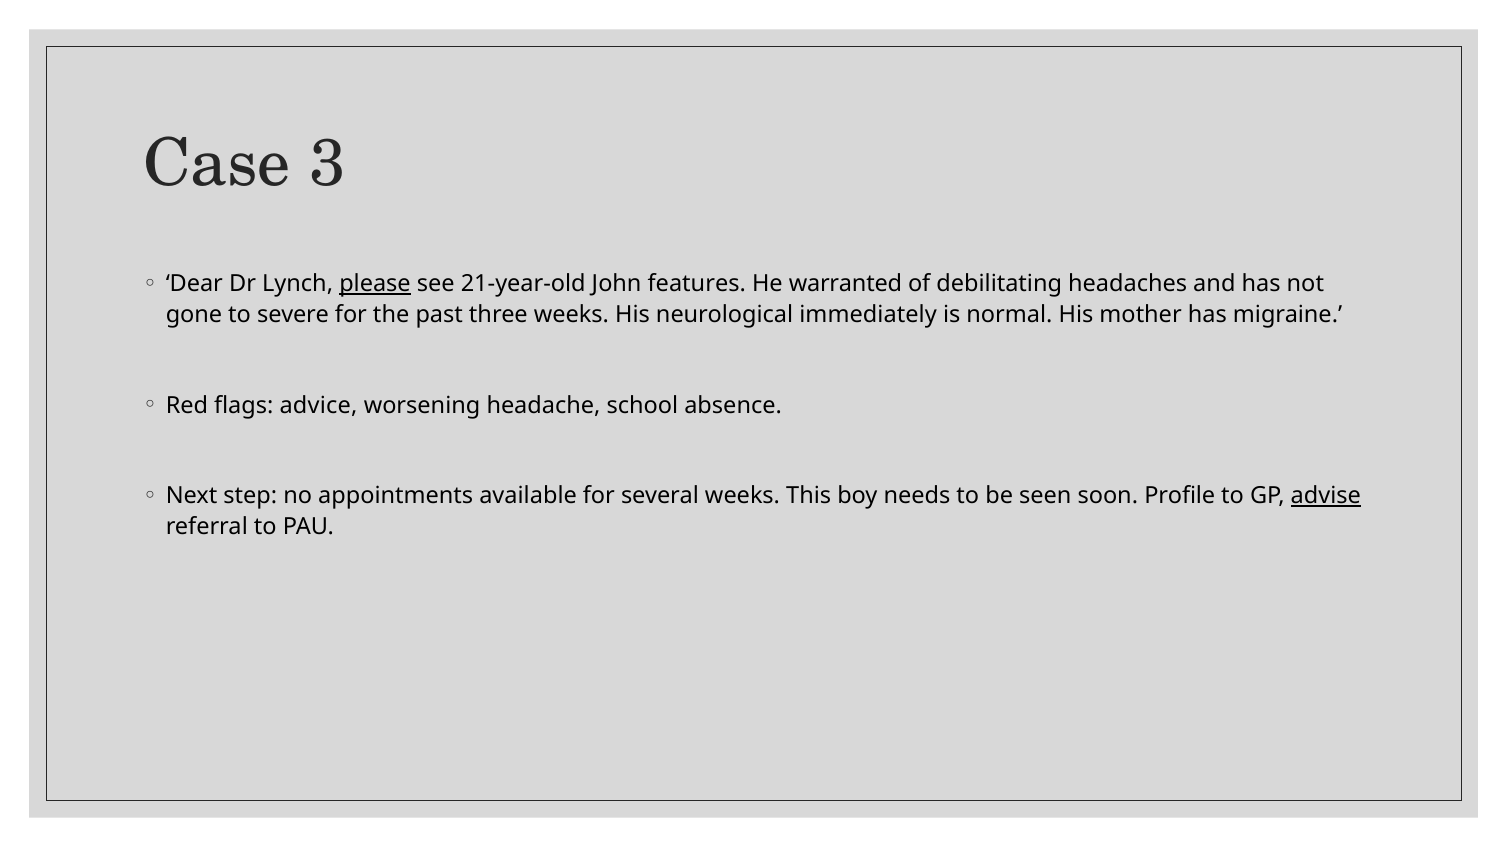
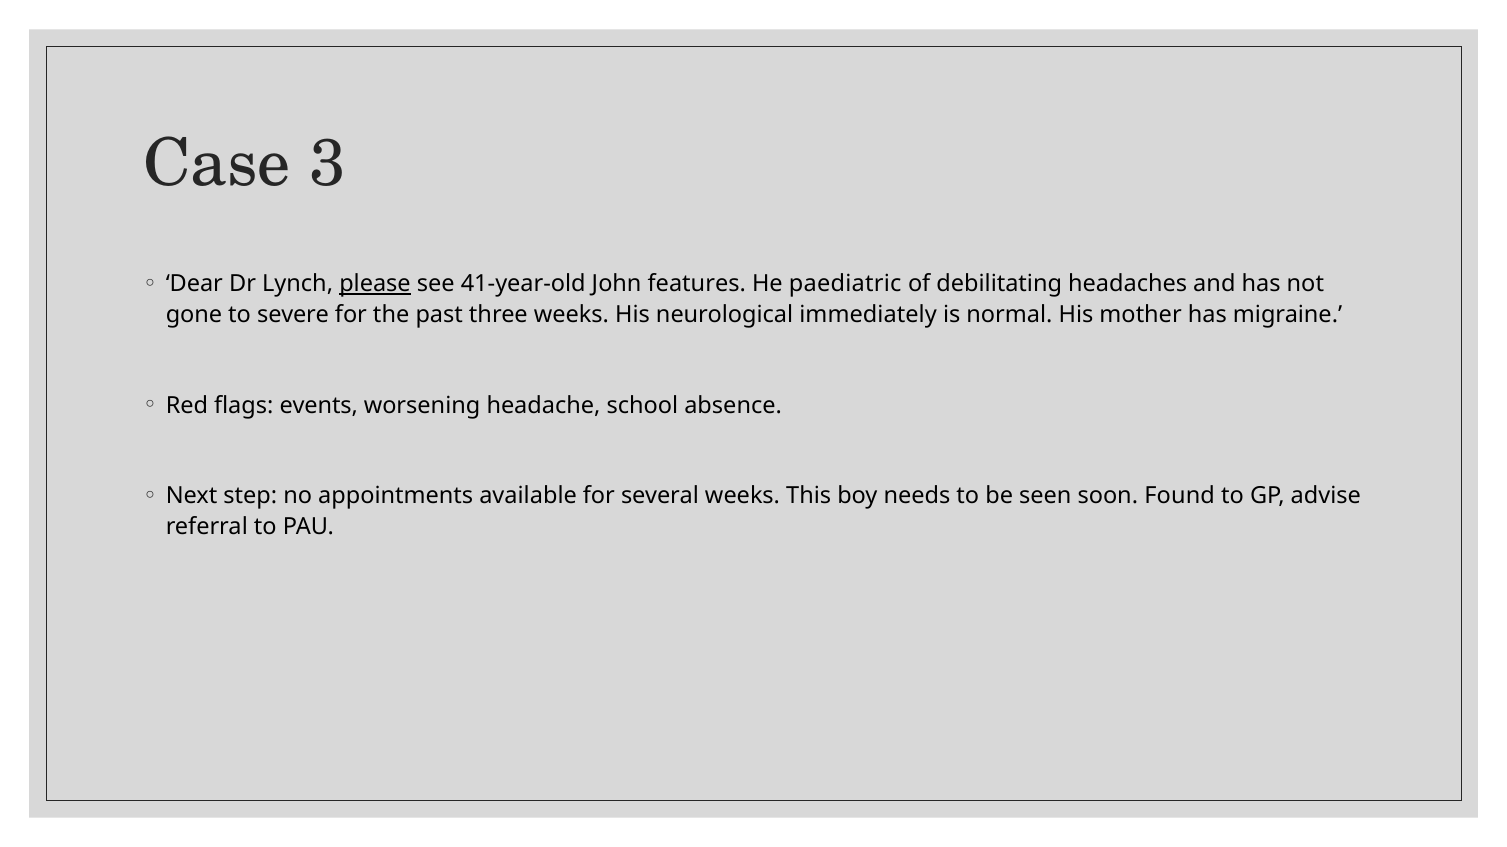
21-year-old: 21-year-old -> 41-year-old
warranted: warranted -> paediatric
advice: advice -> events
Profile: Profile -> Found
advise underline: present -> none
